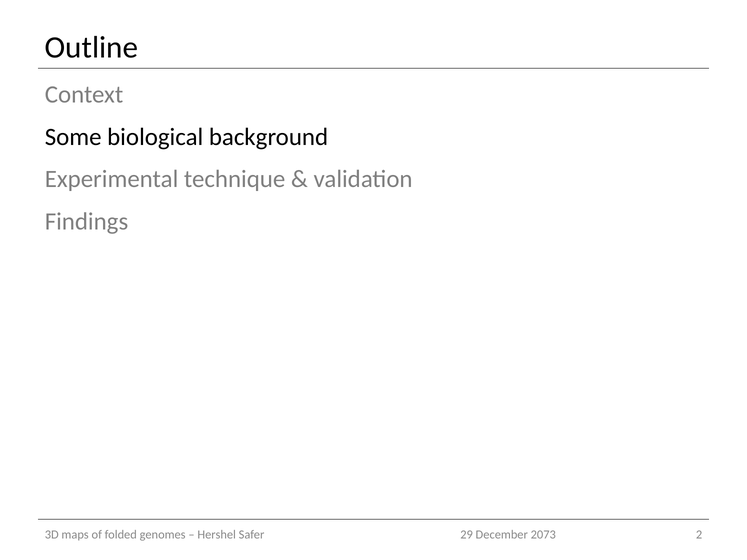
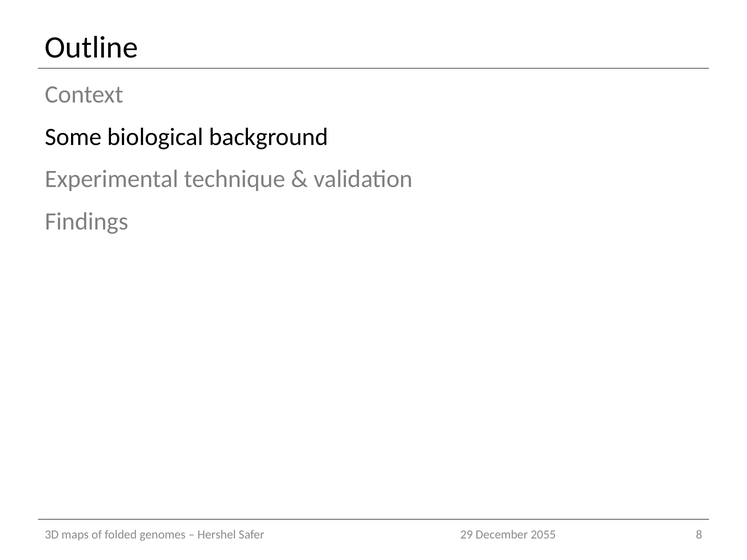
2073: 2073 -> 2055
2: 2 -> 8
